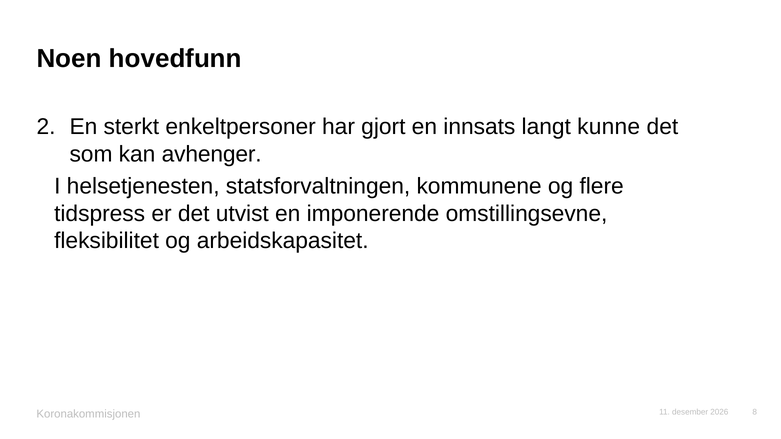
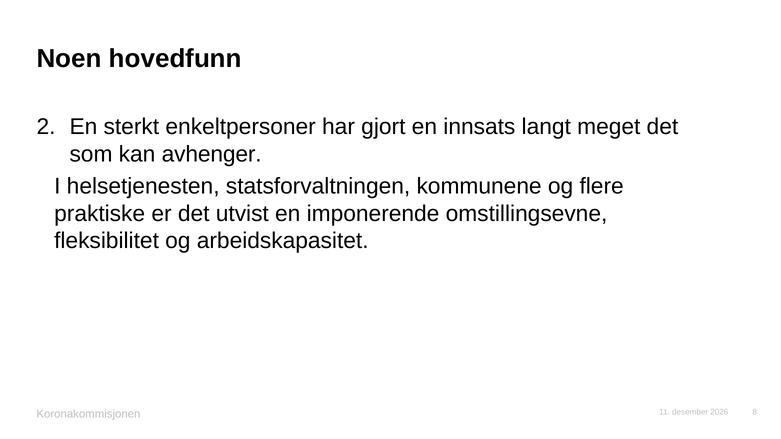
kunne: kunne -> meget
tidspress: tidspress -> praktiske
